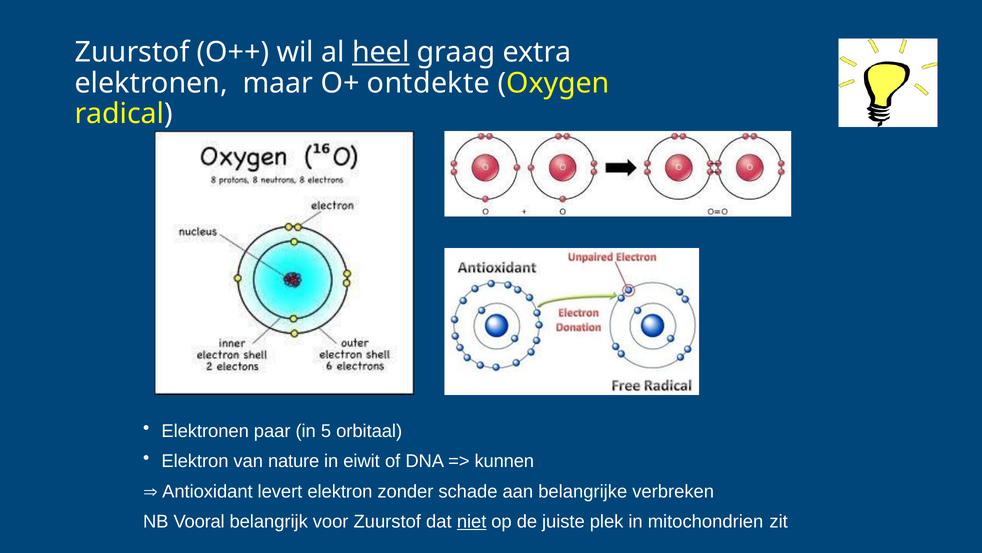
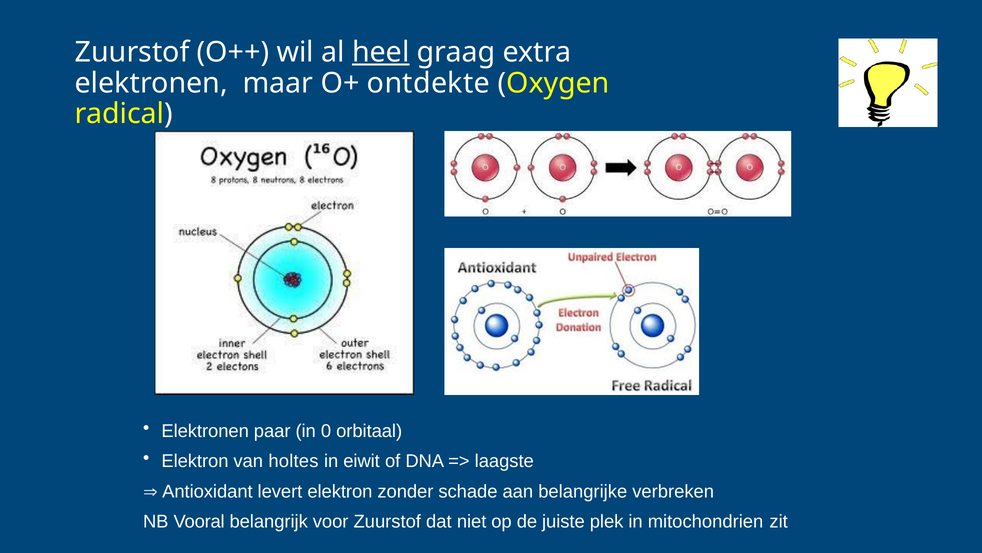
5: 5 -> 0
nature: nature -> holtes
kunnen: kunnen -> laagste
niet underline: present -> none
